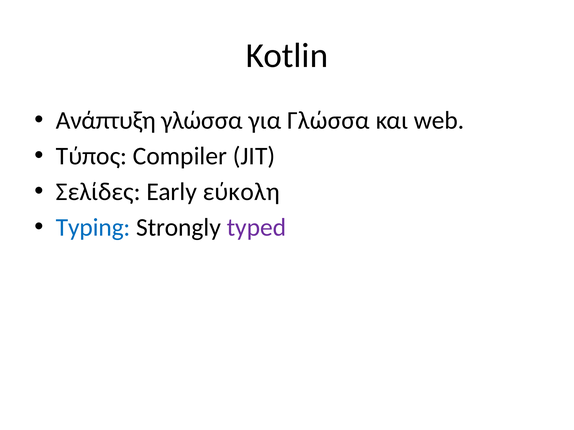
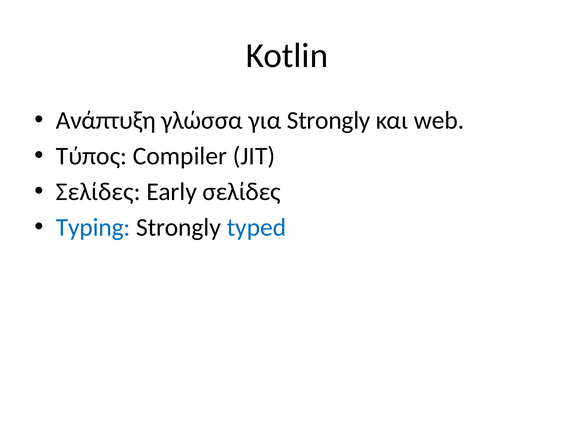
για Γλώσσα: Γλώσσα -> Strongly
Early εύκολη: εύκολη -> σελίδες
typed colour: purple -> blue
